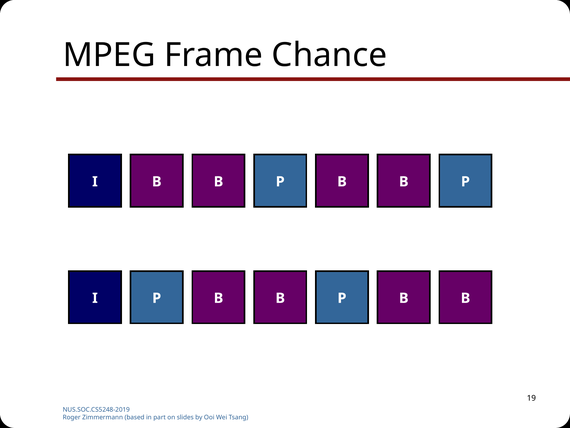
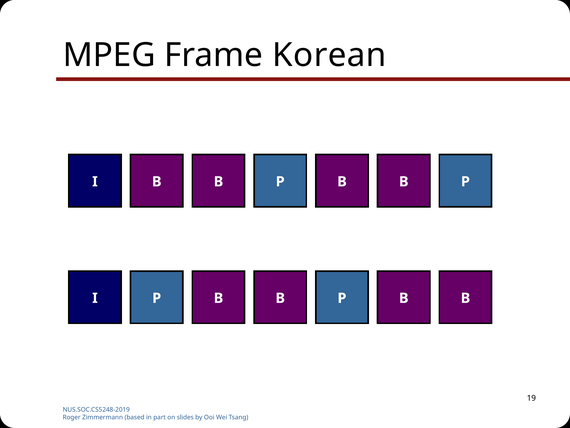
Chance: Chance -> Korean
